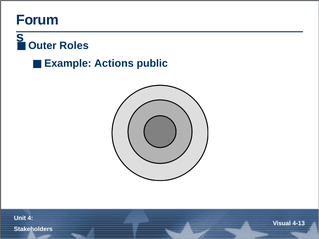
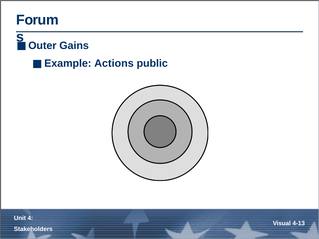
Roles: Roles -> Gains
